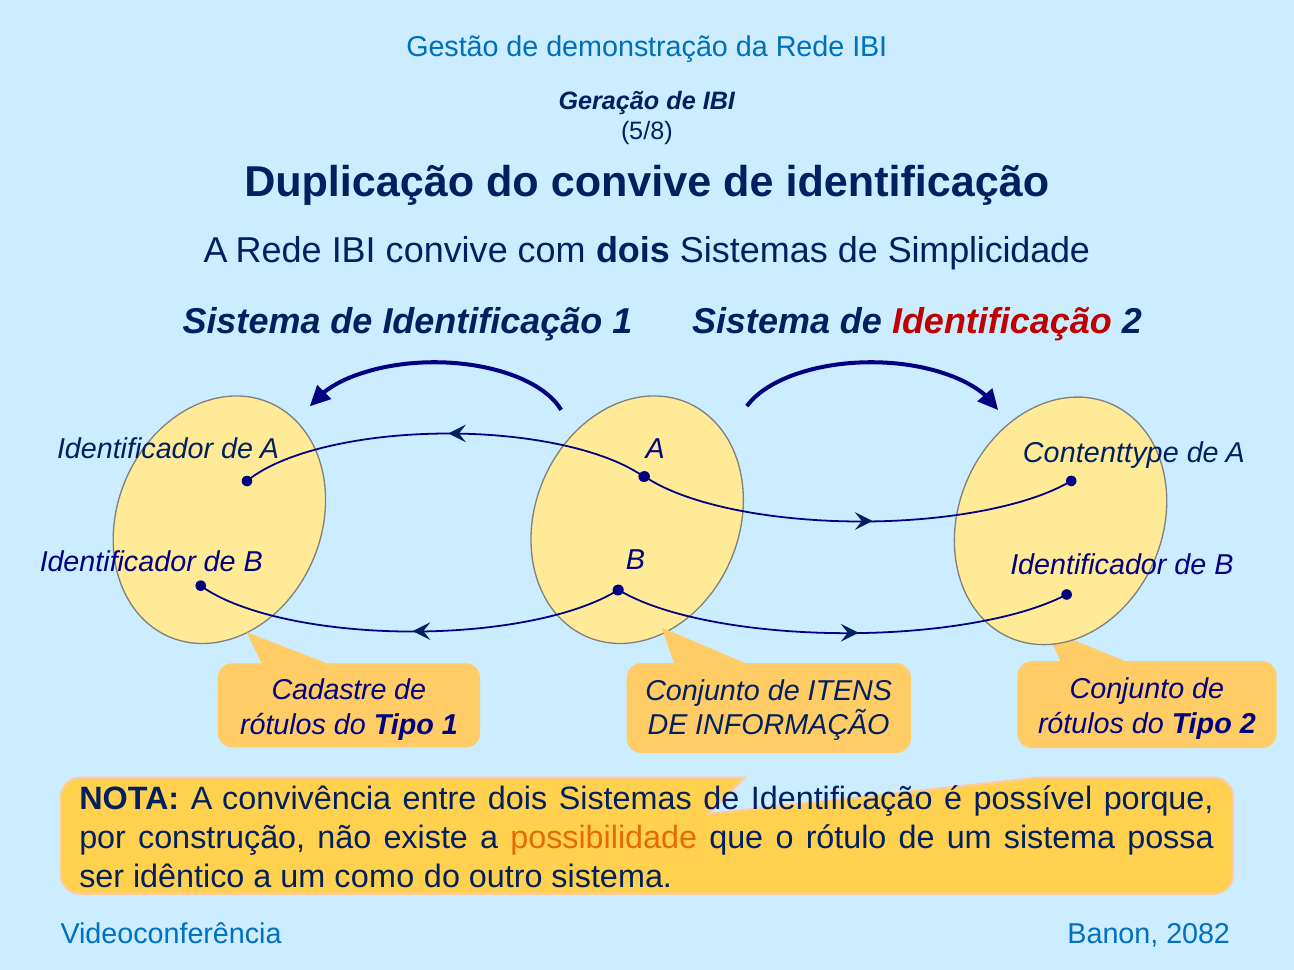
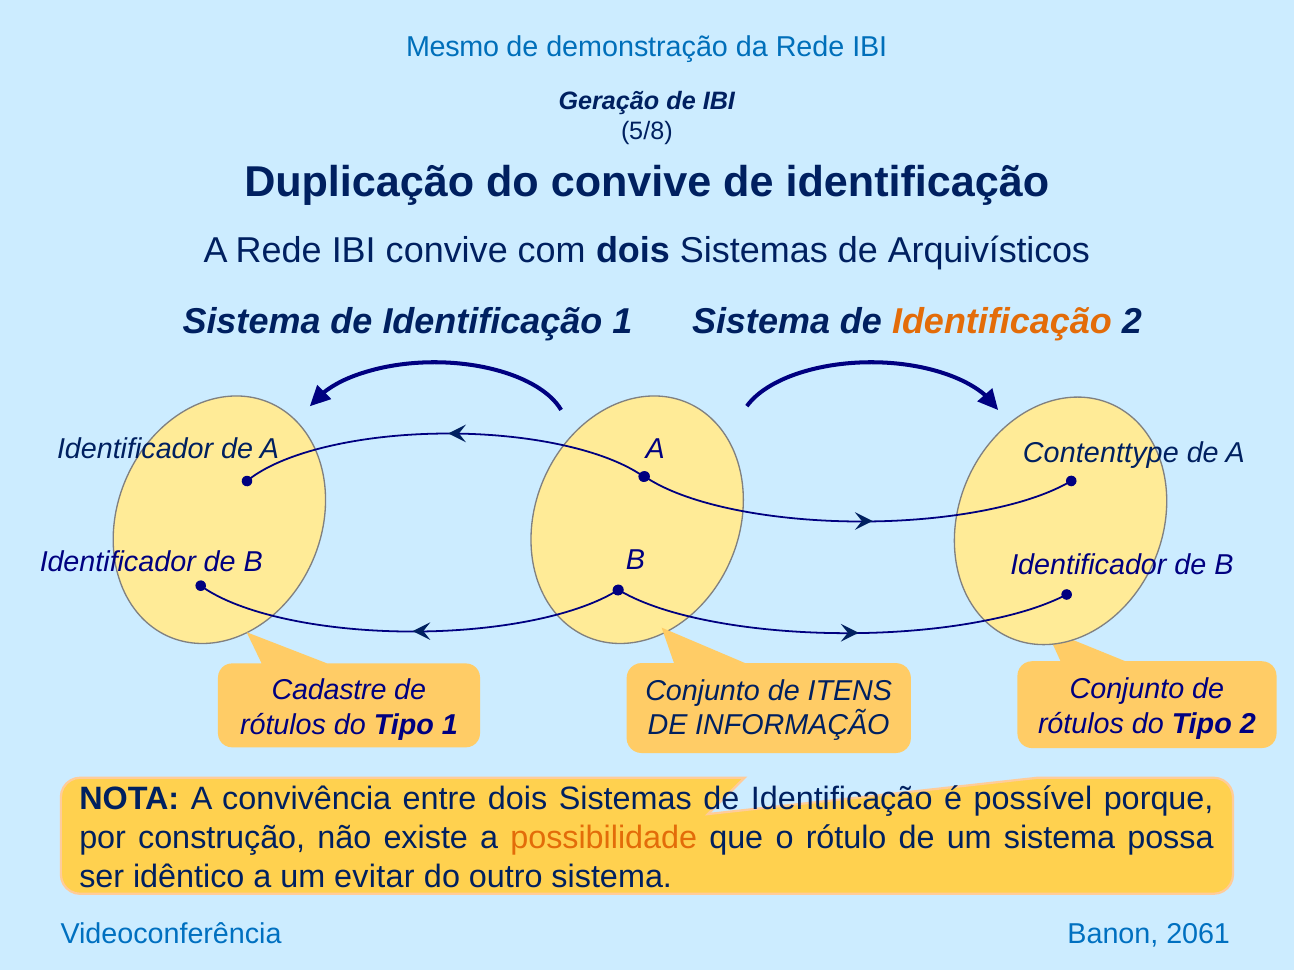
Gestão: Gestão -> Mesmo
Simplicidade: Simplicidade -> Arquivísticos
Identificação at (1002, 322) colour: red -> orange
como: como -> evitar
2082: 2082 -> 2061
